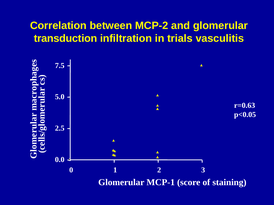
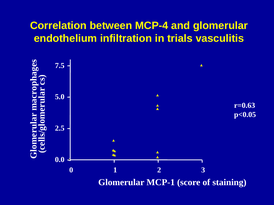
MCP-2: MCP-2 -> MCP-4
transduction: transduction -> endothelium
